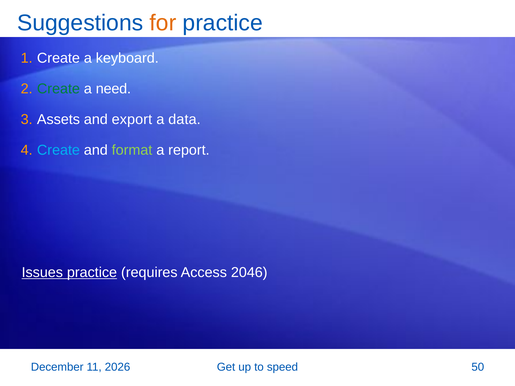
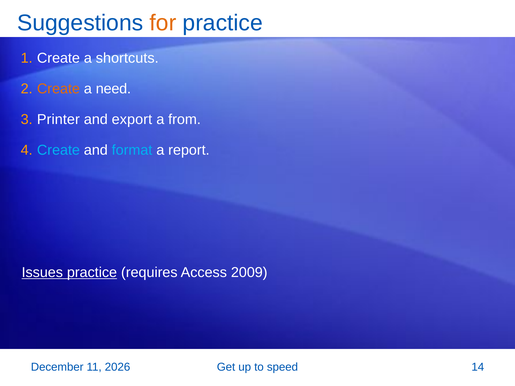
keyboard: keyboard -> shortcuts
Create at (58, 89) colour: green -> orange
Assets: Assets -> Printer
data: data -> from
format colour: light green -> light blue
2046: 2046 -> 2009
50: 50 -> 14
